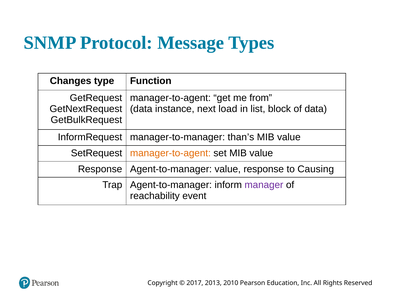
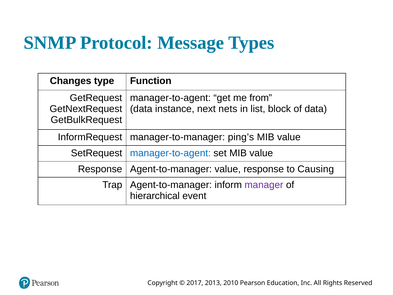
load: load -> nets
than’s: than’s -> ping’s
manager-to-agent at (170, 153) colour: orange -> blue
reachability: reachability -> hierarchical
